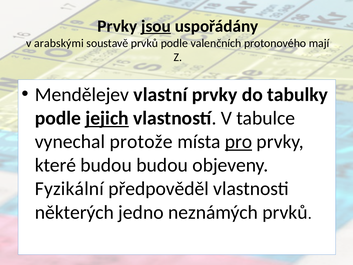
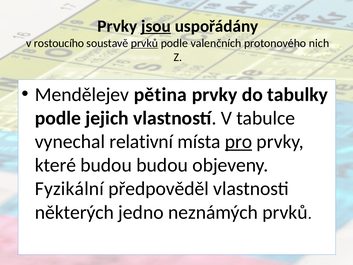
arabskými: arabskými -> rostoucího
prvků at (144, 43) underline: none -> present
mají: mají -> nich
vlastní: vlastní -> pětina
jejich underline: present -> none
protože: protože -> relativní
